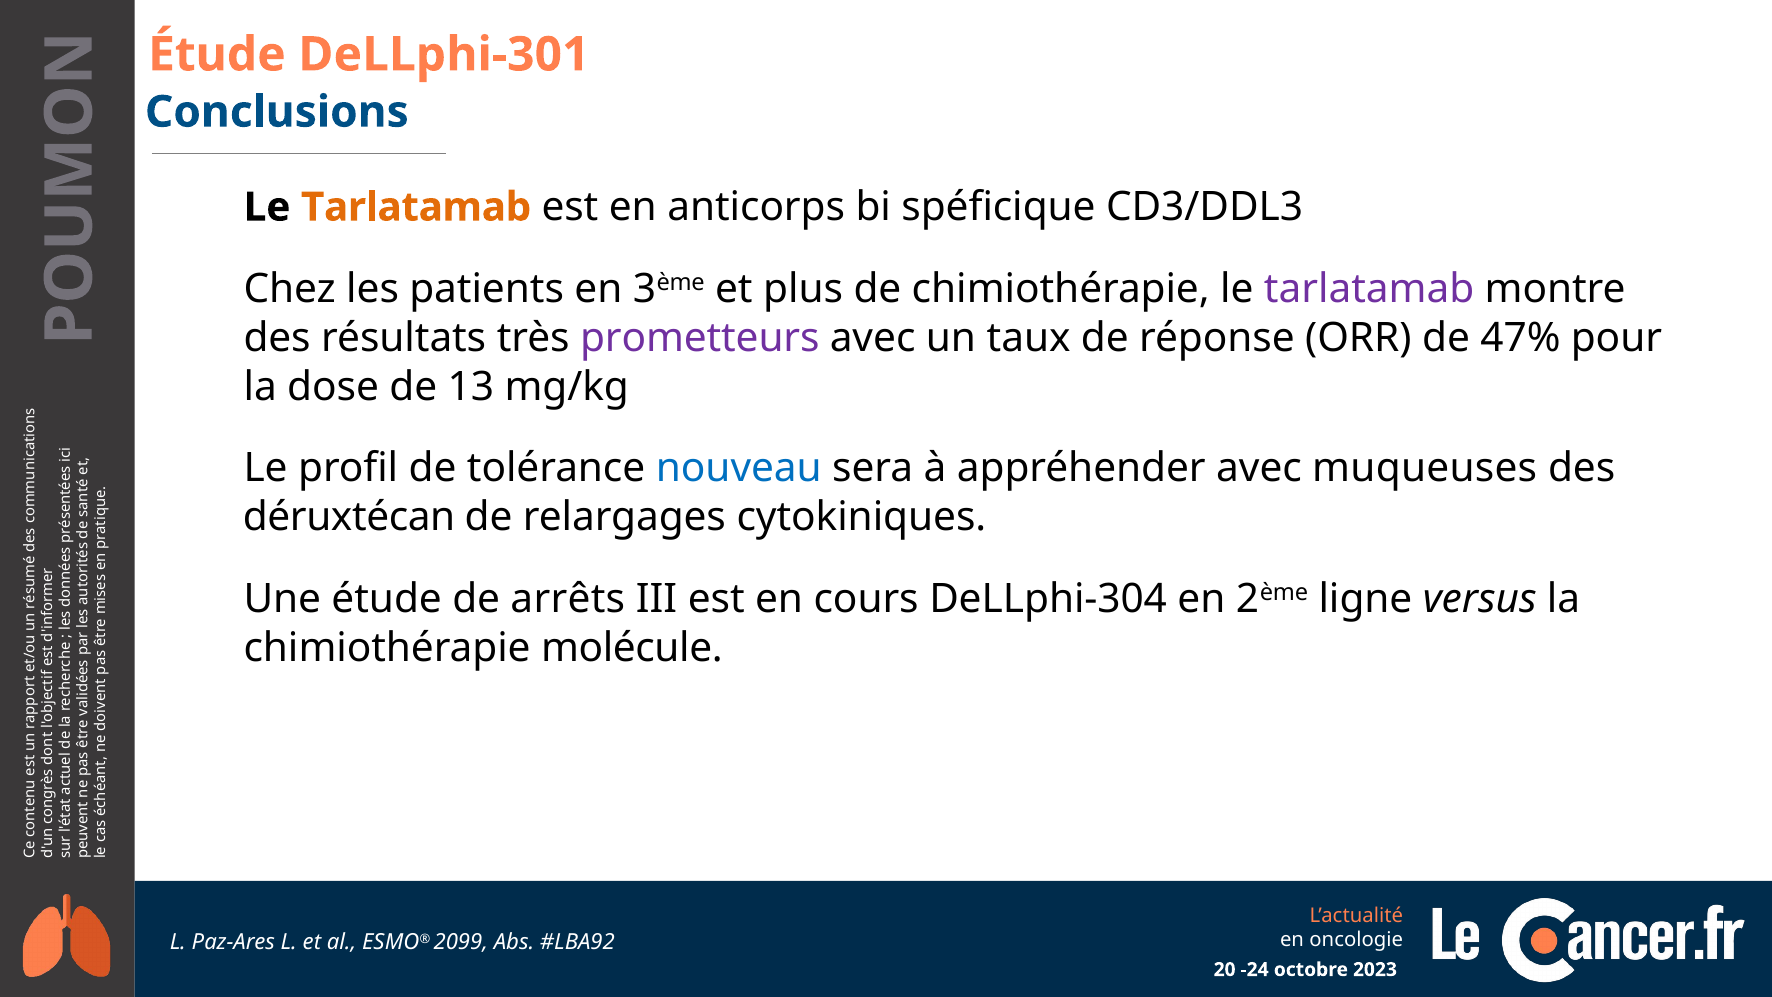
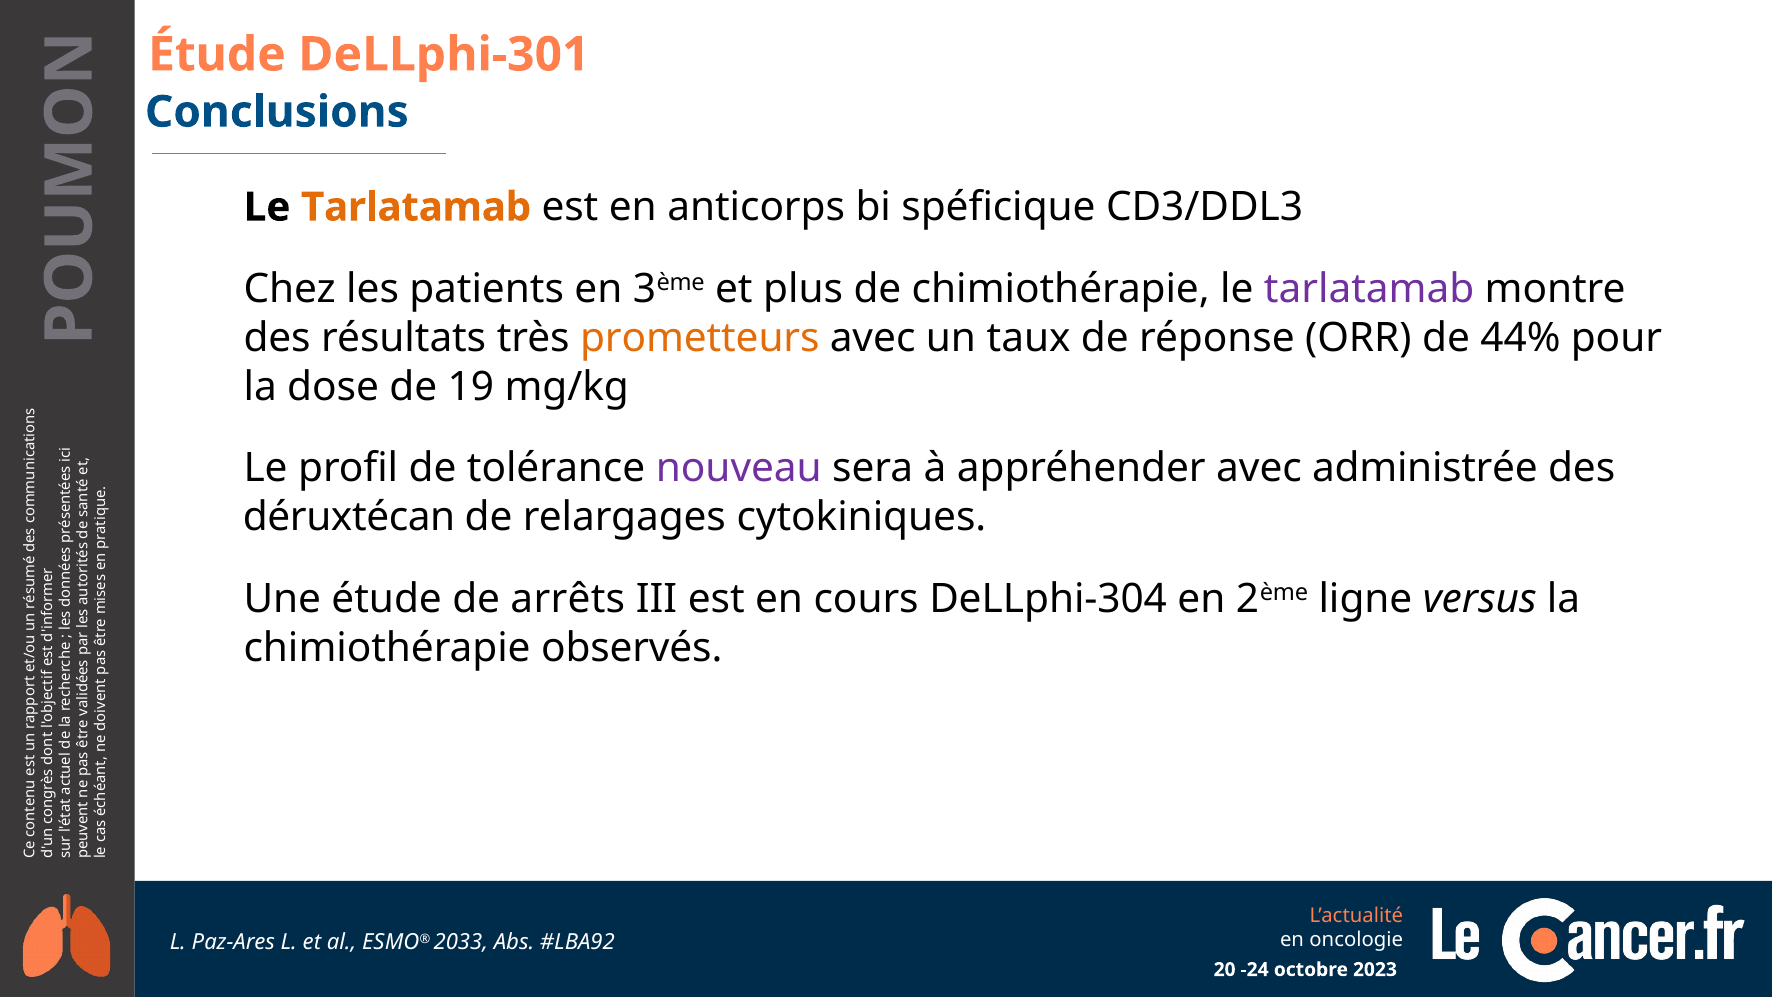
prometteurs colour: purple -> orange
47%: 47% -> 44%
13: 13 -> 19
nouveau colour: blue -> purple
muqueuses: muqueuses -> administrée
molécule: molécule -> observés
2099: 2099 -> 2033
